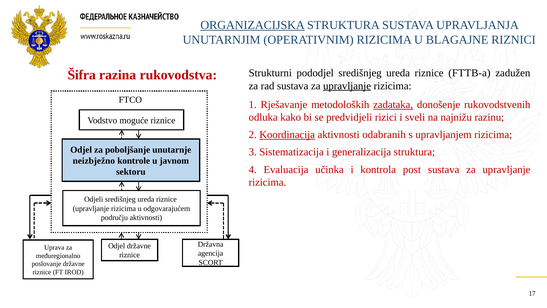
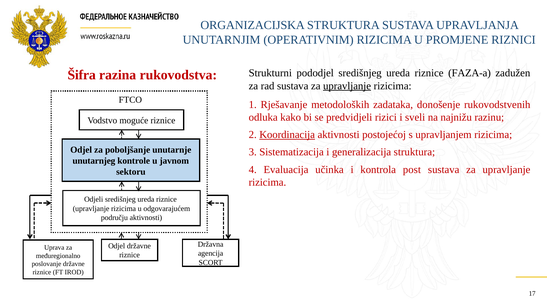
ORGANIZACIJSKA underline: present -> none
BLAGAJNE: BLAGAJNE -> PROMJENE
FTTB-a: FTTB-a -> FAZA-a
zadataka underline: present -> none
odabranih: odabranih -> postojećoj
neizbježno: neizbježno -> unutarnjeg
